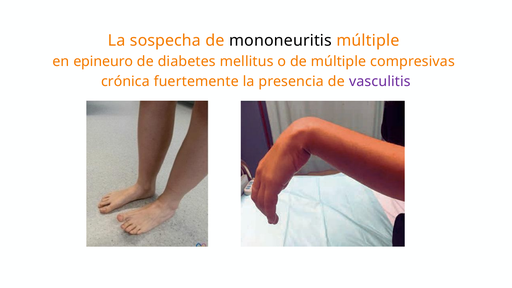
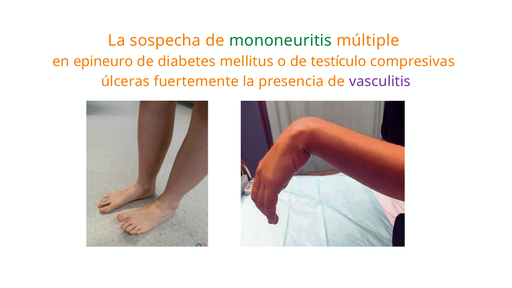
mononeuritis colour: black -> green
de múltiple: múltiple -> testículo
crónica: crónica -> úlceras
